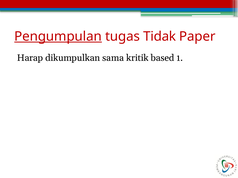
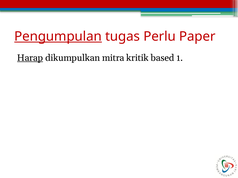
Tidak: Tidak -> Perlu
Harap underline: none -> present
sama: sama -> mitra
